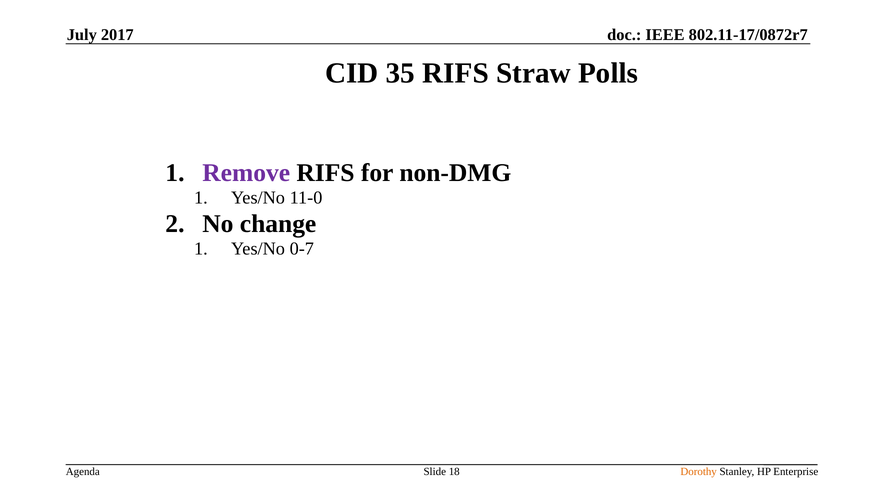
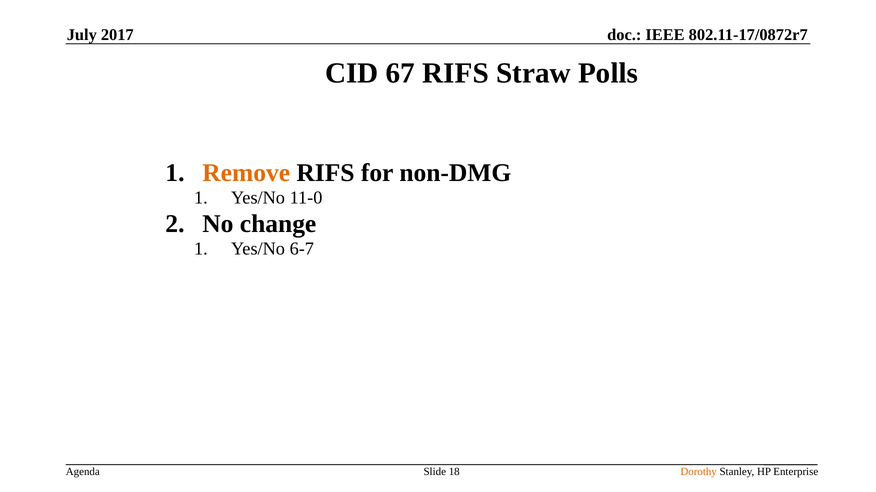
35: 35 -> 67
Remove colour: purple -> orange
0-7: 0-7 -> 6-7
